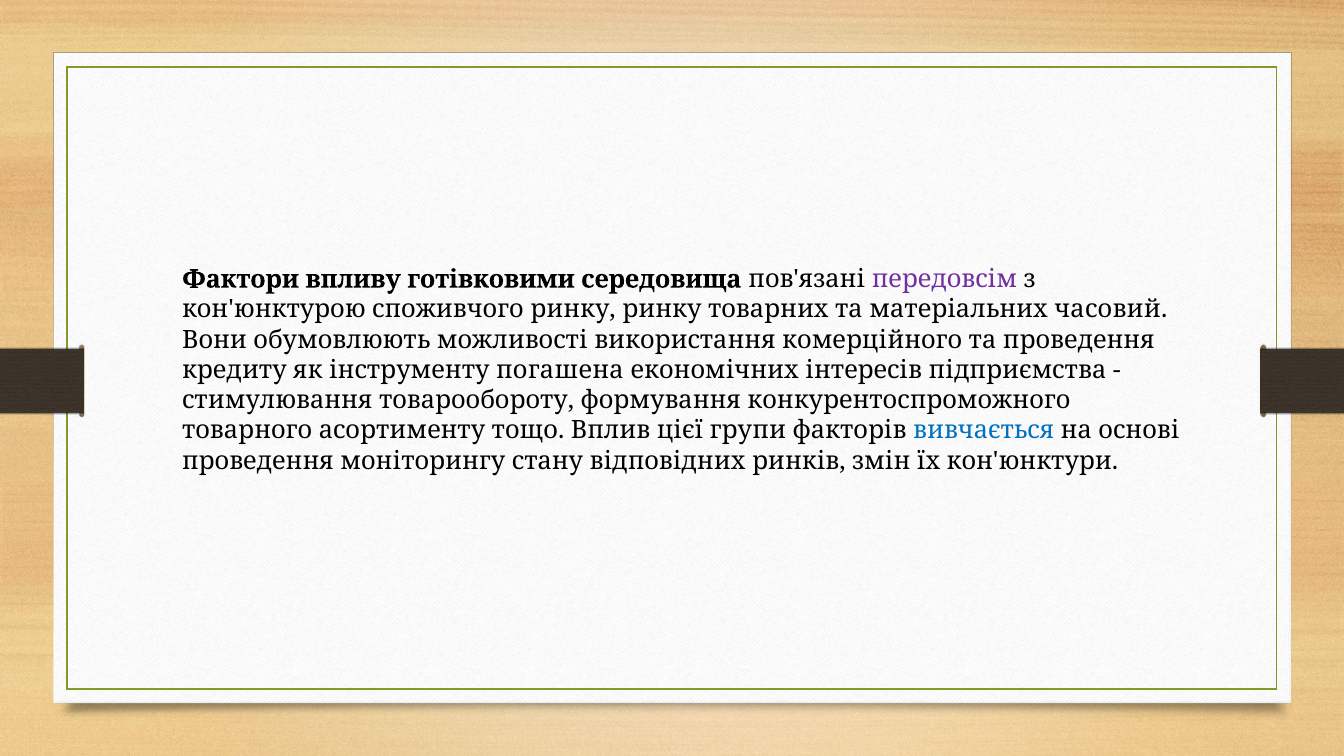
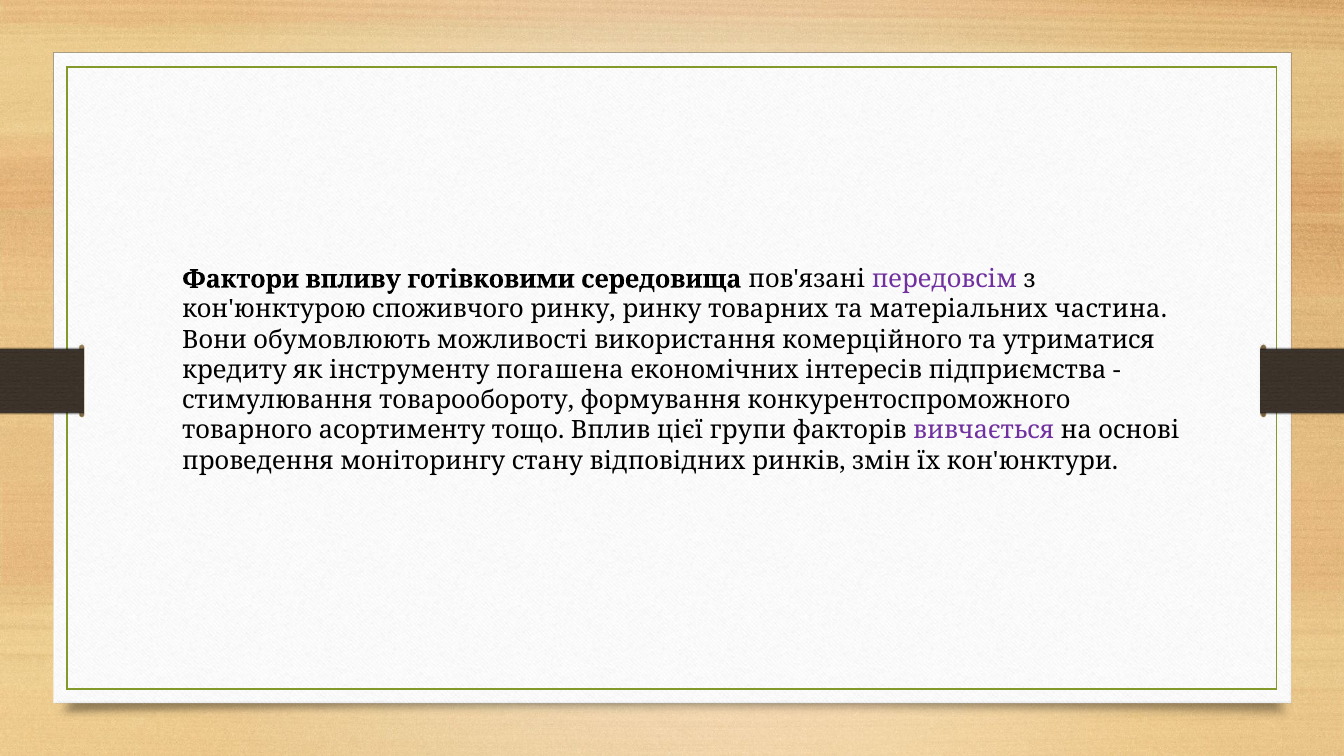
часовий: часовий -> частина
та проведення: проведення -> утриматися
вивчається colour: blue -> purple
